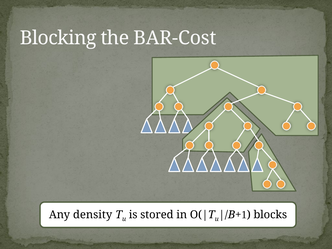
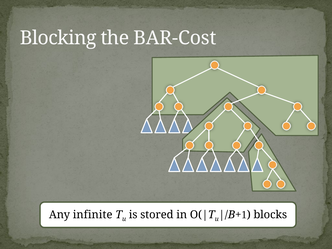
density: density -> infinite
